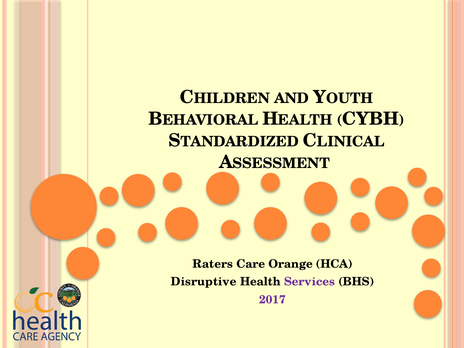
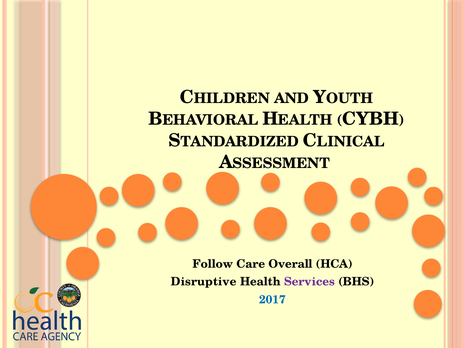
Raters: Raters -> Follow
Orange: Orange -> Overall
2017 colour: purple -> blue
